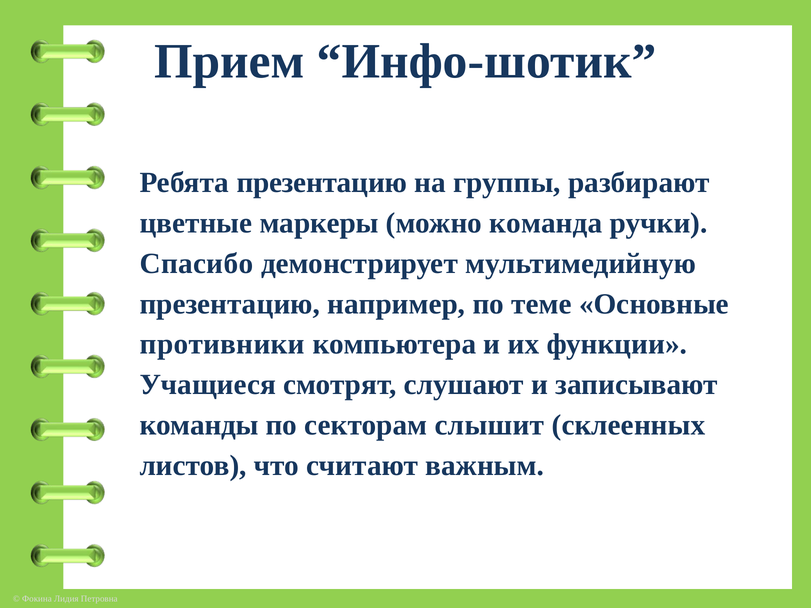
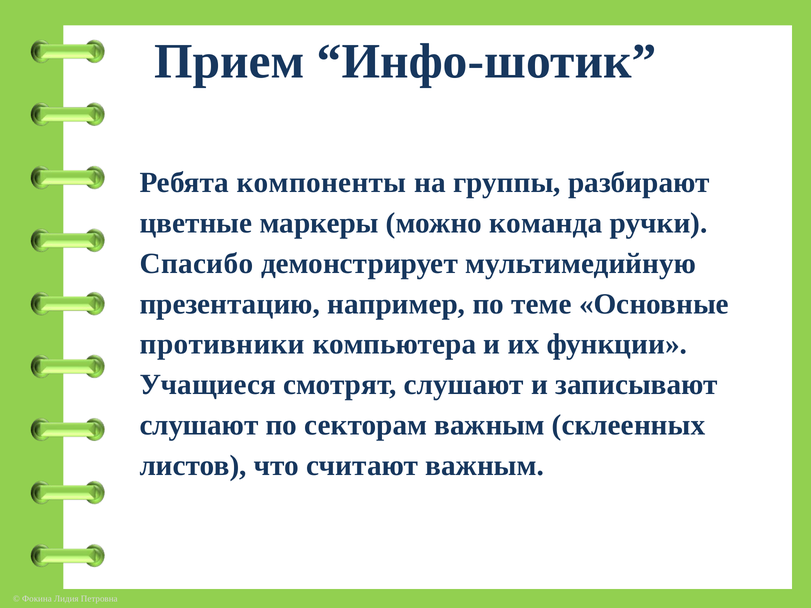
Ребята презентацию: презентацию -> компоненты
команды at (199, 425): команды -> слушают
секторам слышит: слышит -> важным
